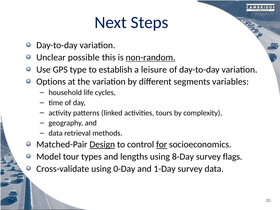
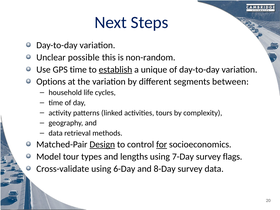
non-random underline: present -> none
GPS type: type -> time
establish underline: none -> present
leisure: leisure -> unique
variables: variables -> between
8-Day: 8-Day -> 7-Day
0-Day: 0-Day -> 6-Day
1-Day: 1-Day -> 8-Day
